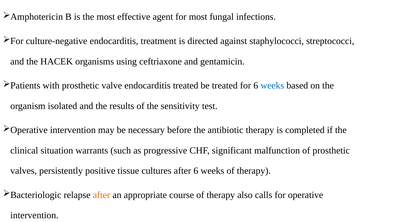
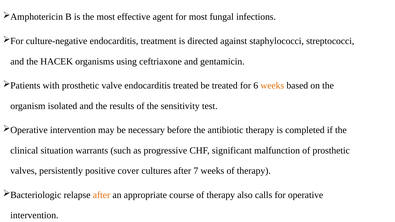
weeks at (272, 86) colour: blue -> orange
tissue: tissue -> cover
after 6: 6 -> 7
